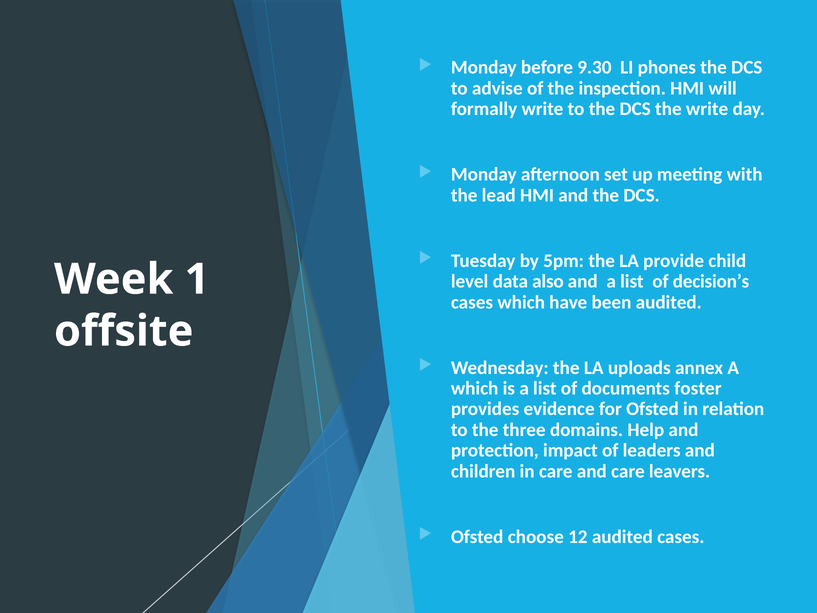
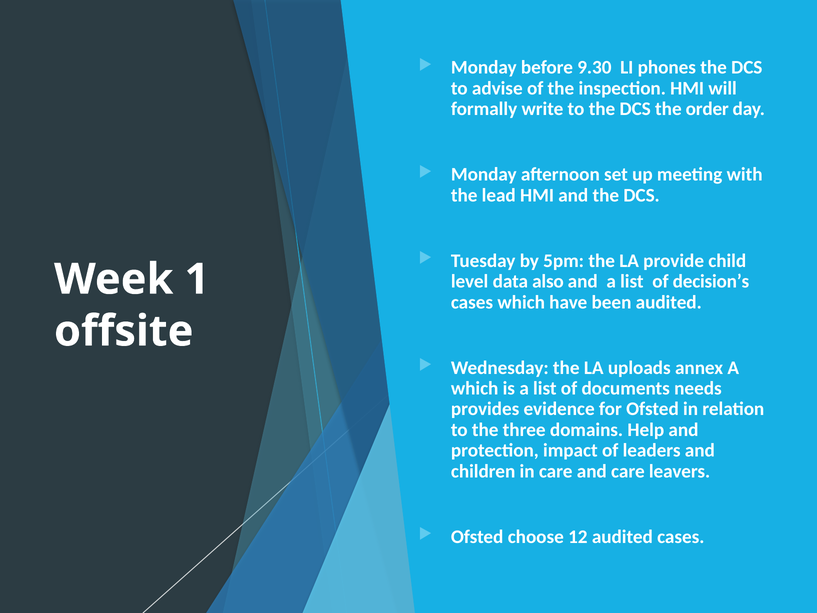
the write: write -> order
foster: foster -> needs
